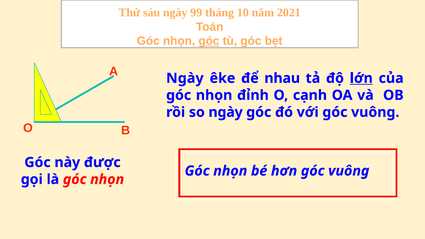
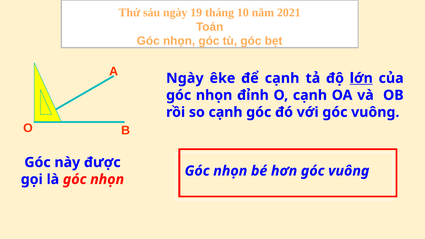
99: 99 -> 19
góc at (209, 41) underline: present -> none
để nhau: nhau -> cạnh
so ngày: ngày -> cạnh
